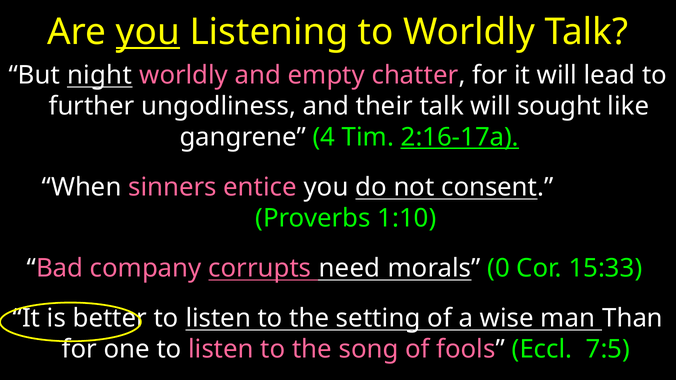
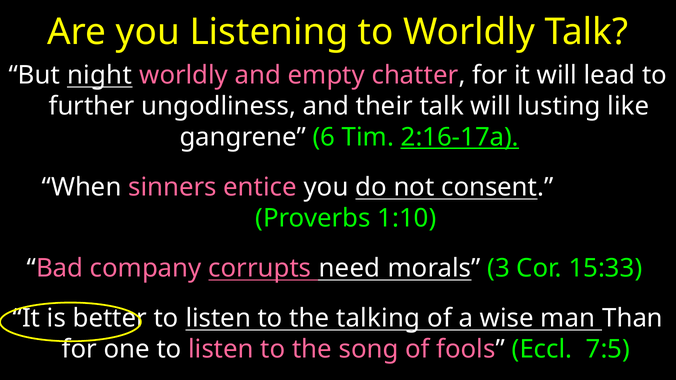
you at (148, 32) underline: present -> none
sought: sought -> lusting
4: 4 -> 6
0: 0 -> 3
setting: setting -> talking
